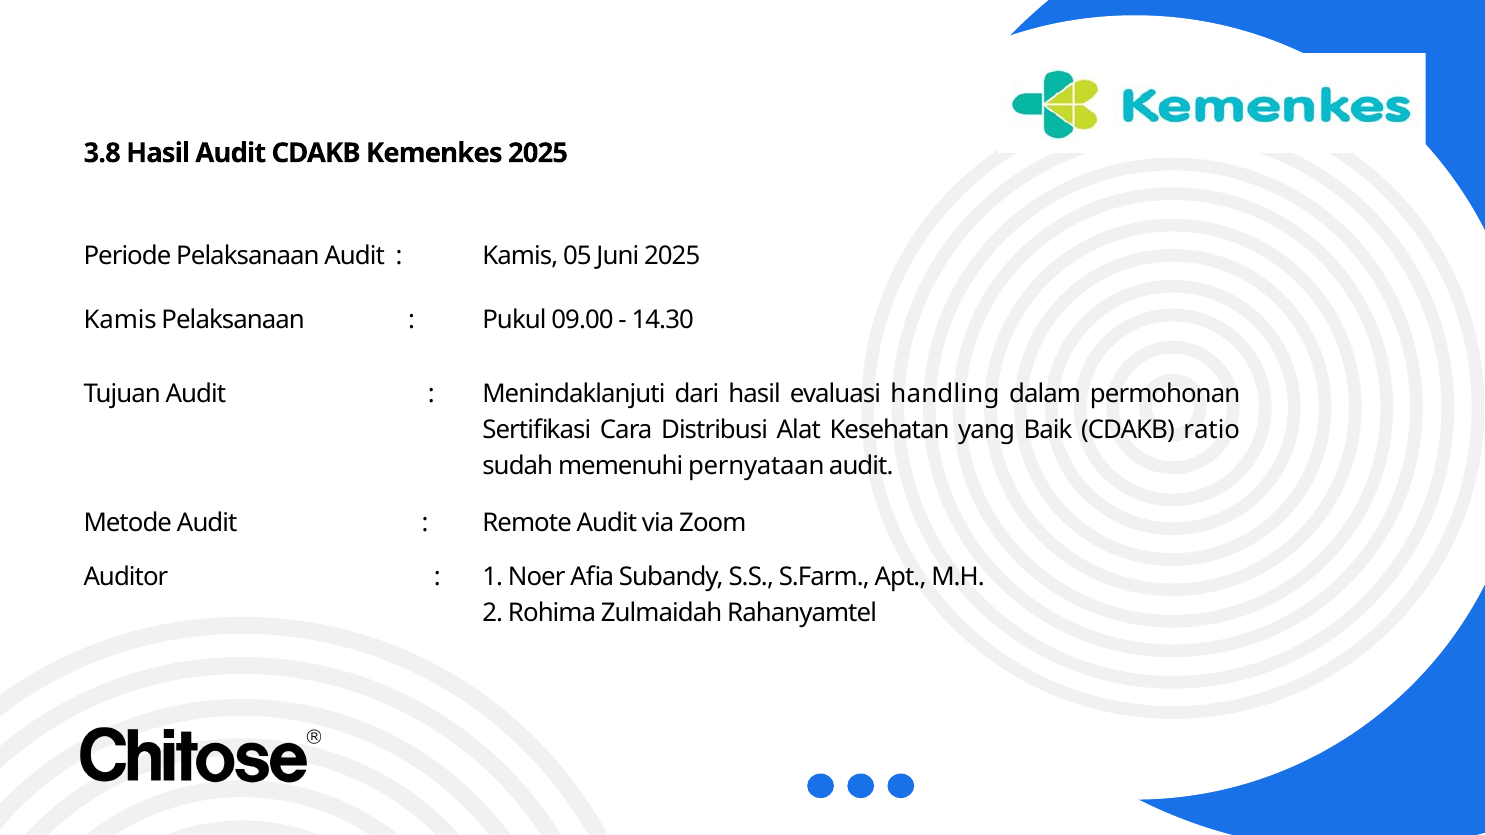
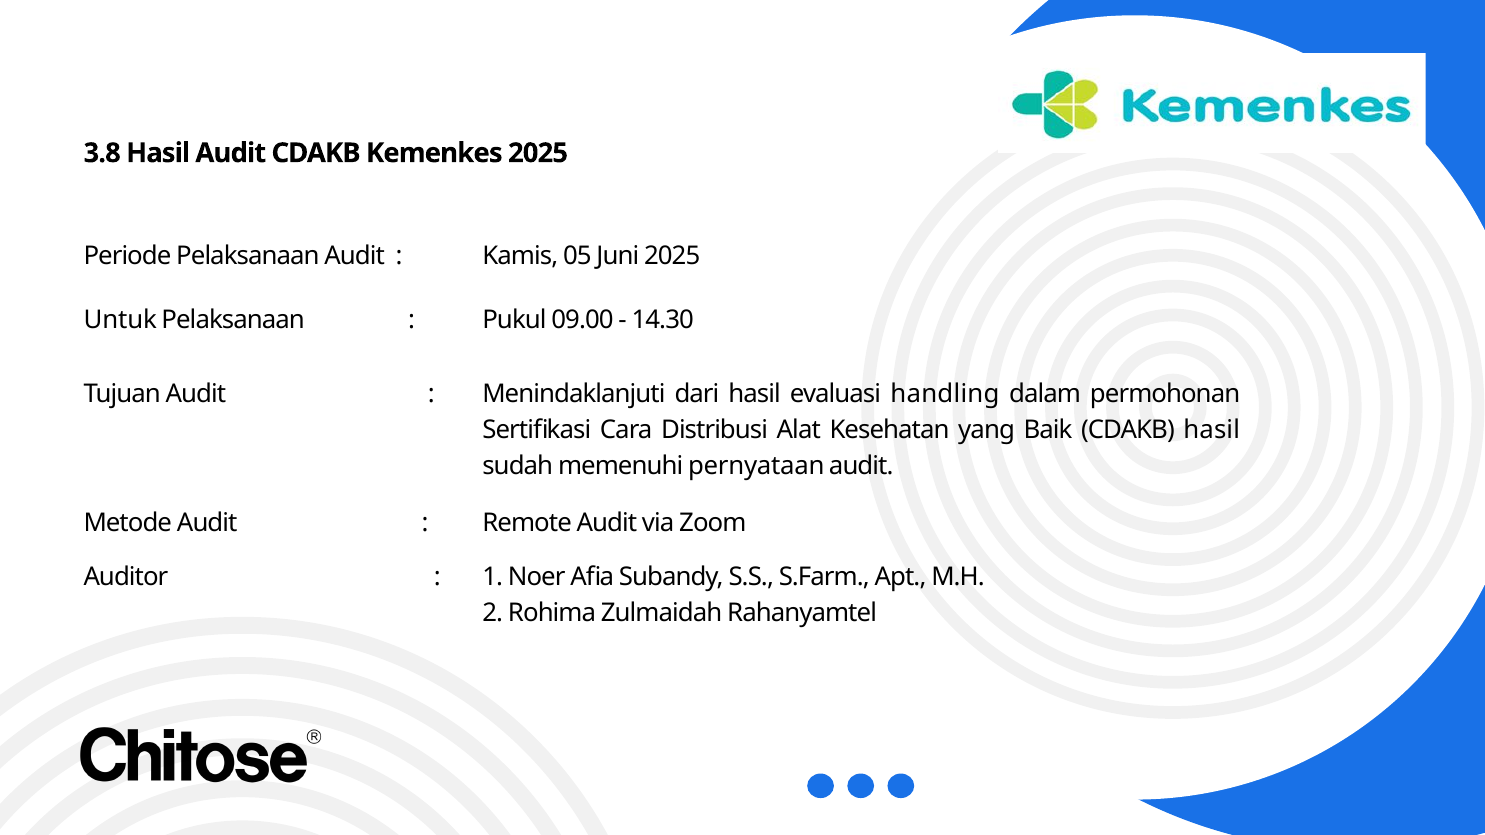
Kamis at (120, 320): Kamis -> Untuk
CDAKB ratio: ratio -> hasil
